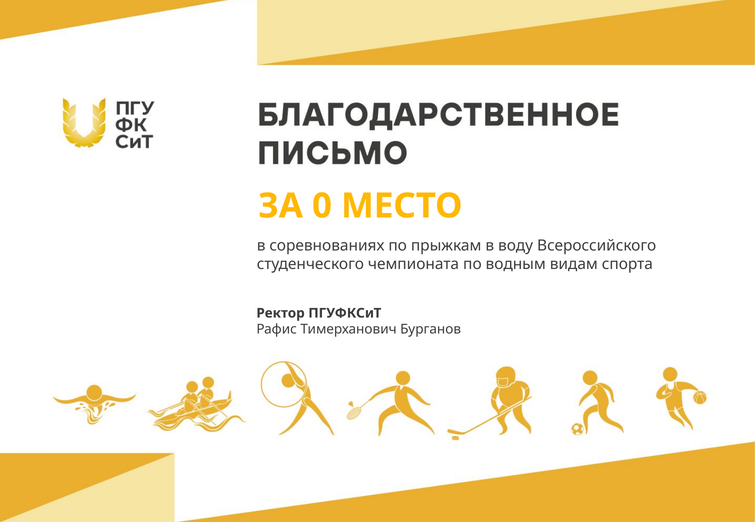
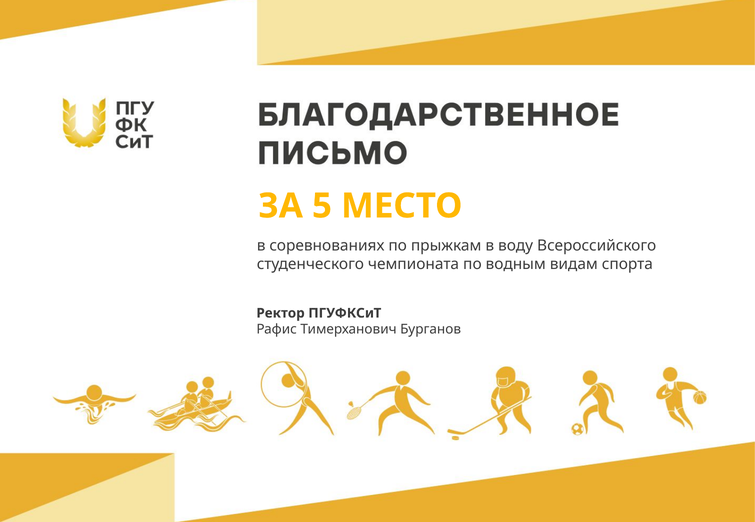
0: 0 -> 5
